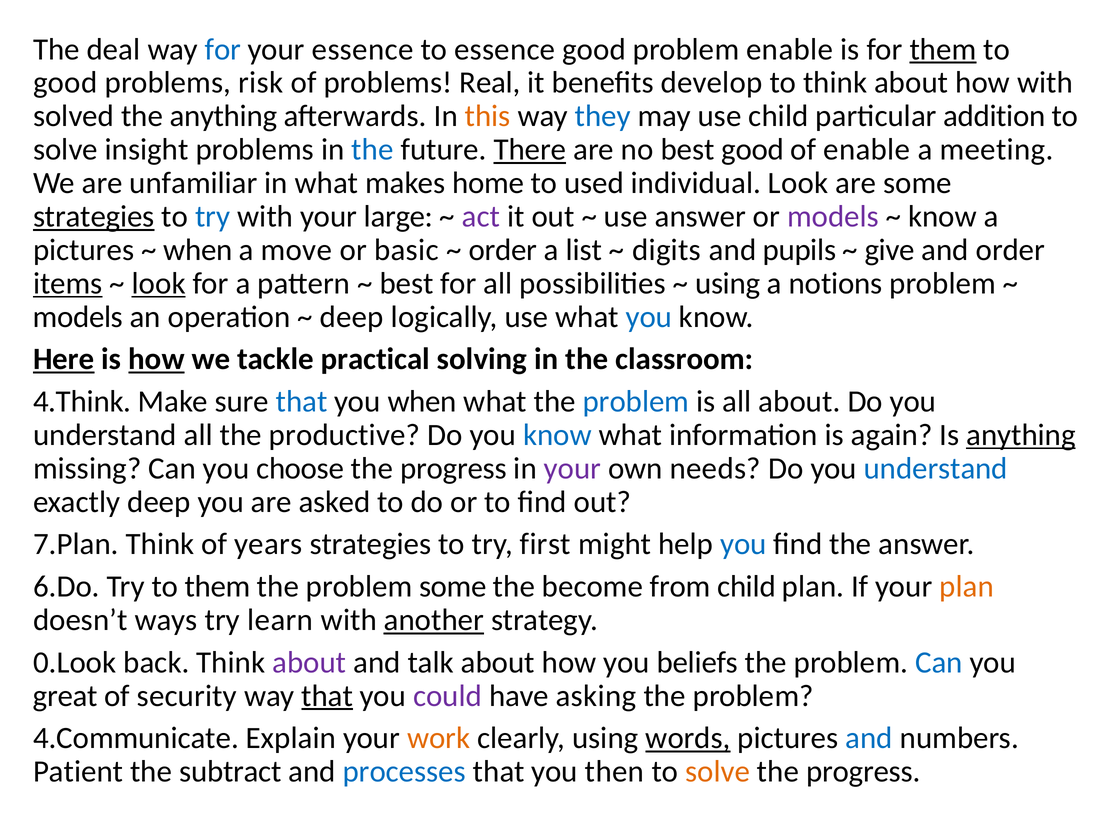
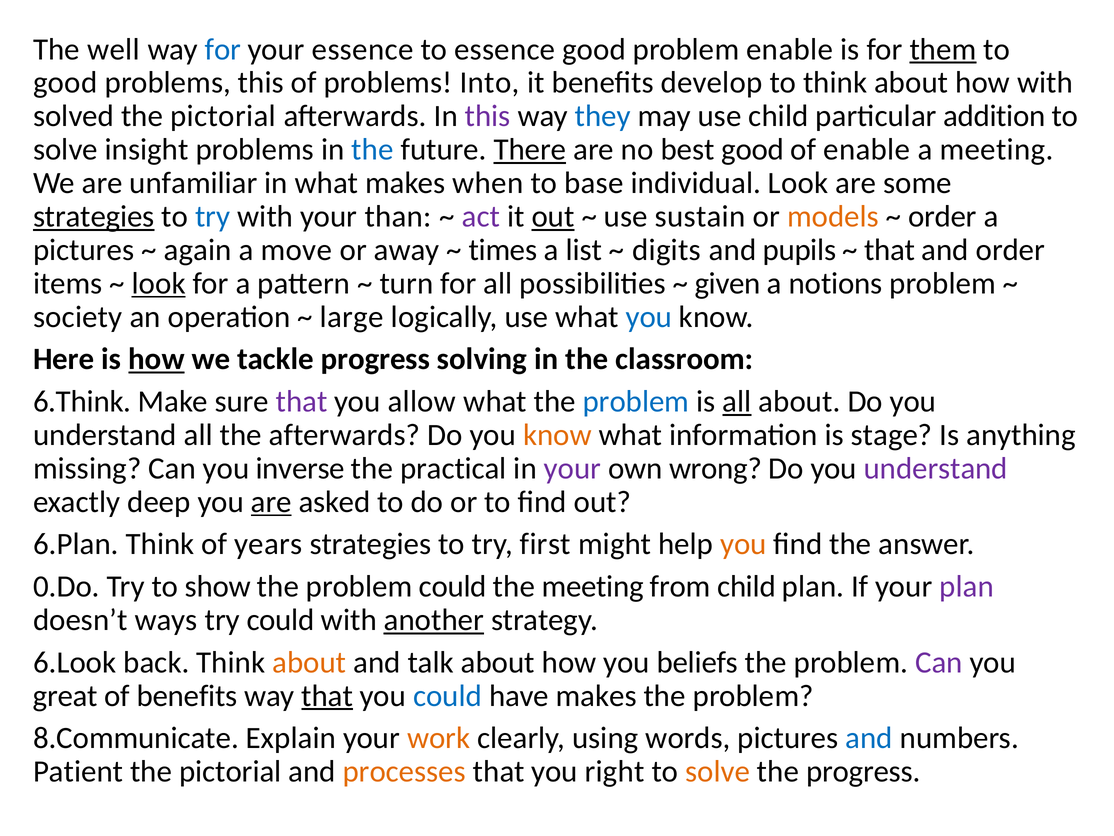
deal: deal -> well
problems risk: risk -> this
Real: Real -> Into
solved the anything: anything -> pictorial
this at (488, 116) colour: orange -> purple
home: home -> when
used: used -> base
large: large -> than
out at (553, 216) underline: none -> present
use answer: answer -> sustain
models at (833, 216) colour: purple -> orange
know at (943, 216): know -> order
when at (198, 250): when -> again
basic: basic -> away
order at (503, 250): order -> times
give at (890, 250): give -> that
items underline: present -> none
best at (406, 283): best -> turn
using at (728, 283): using -> given
models at (78, 317): models -> society
deep at (352, 317): deep -> large
Here underline: present -> none
tackle practical: practical -> progress
4.Think: 4.Think -> 6.Think
that at (302, 401) colour: blue -> purple
you when: when -> allow
all at (737, 401) underline: none -> present
the productive: productive -> afterwards
know at (557, 435) colour: blue -> orange
again: again -> stage
anything at (1021, 435) underline: present -> none
choose: choose -> inverse
progress at (453, 468): progress -> practical
needs: needs -> wrong
understand at (936, 468) colour: blue -> purple
are at (271, 502) underline: none -> present
7.Plan: 7.Plan -> 6.Plan
you at (743, 544) colour: blue -> orange
6.Do: 6.Do -> 0.Do
to them: them -> show
problem some: some -> could
the become: become -> meeting
plan at (967, 586) colour: orange -> purple
try learn: learn -> could
0.Look: 0.Look -> 6.Look
about at (309, 662) colour: purple -> orange
Can at (939, 662) colour: blue -> purple
of security: security -> benefits
could at (448, 695) colour: purple -> blue
have asking: asking -> makes
4.Communicate: 4.Communicate -> 8.Communicate
words underline: present -> none
subtract at (230, 771): subtract -> pictorial
processes colour: blue -> orange
then: then -> right
